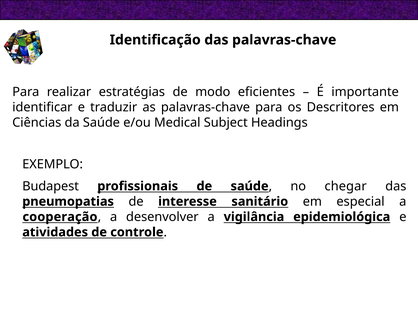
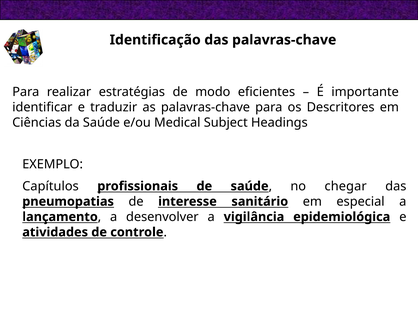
Budapest: Budapest -> Capítulos
cooperação: cooperação -> lançamento
